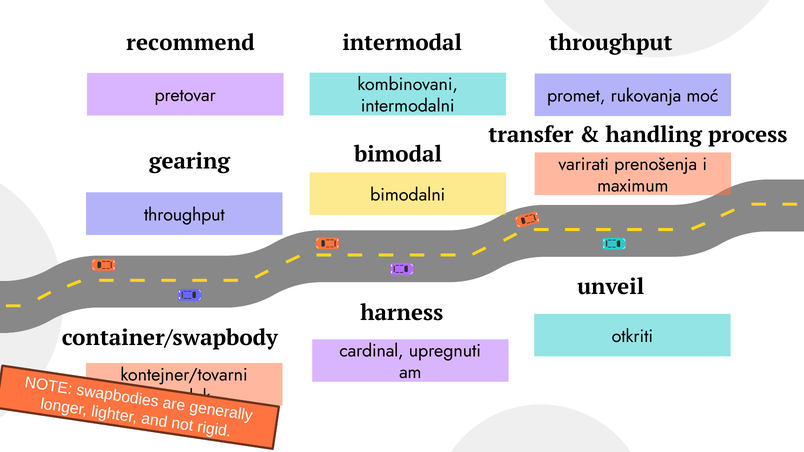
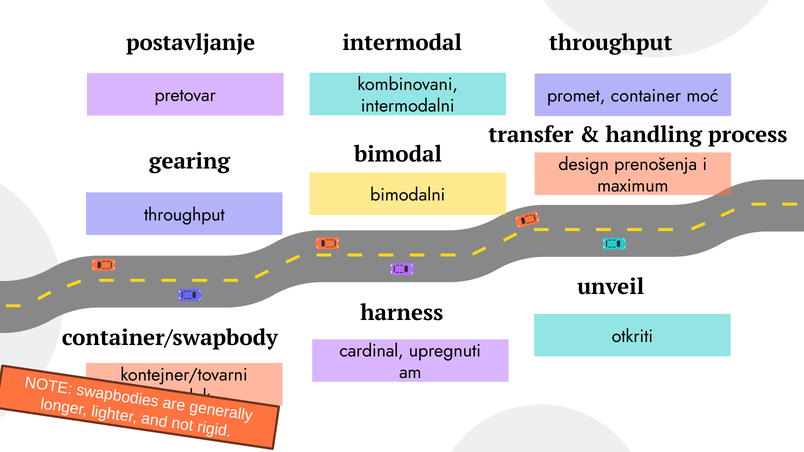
recommend: recommend -> postavljanje
rukovanja: rukovanja -> container
varirati: varirati -> design
